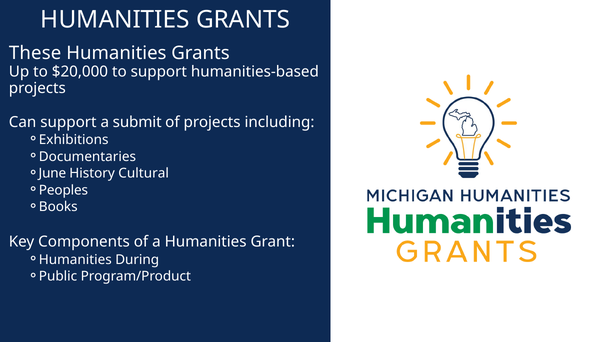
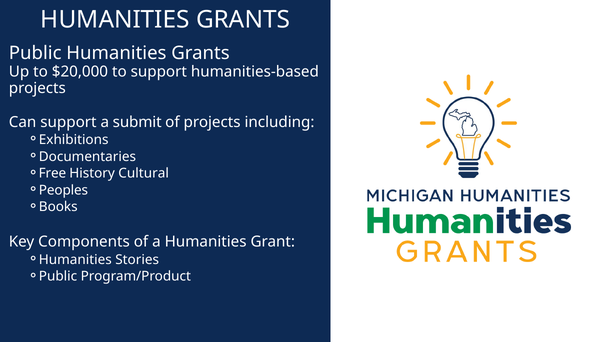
These at (35, 53): These -> Public
June: June -> Free
During: During -> Stories
